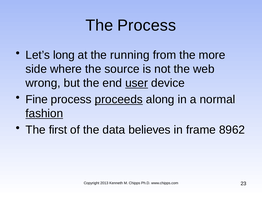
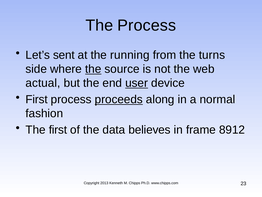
long: long -> sent
more: more -> turns
the at (93, 69) underline: none -> present
wrong: wrong -> actual
Fine at (37, 99): Fine -> First
fashion underline: present -> none
8962: 8962 -> 8912
